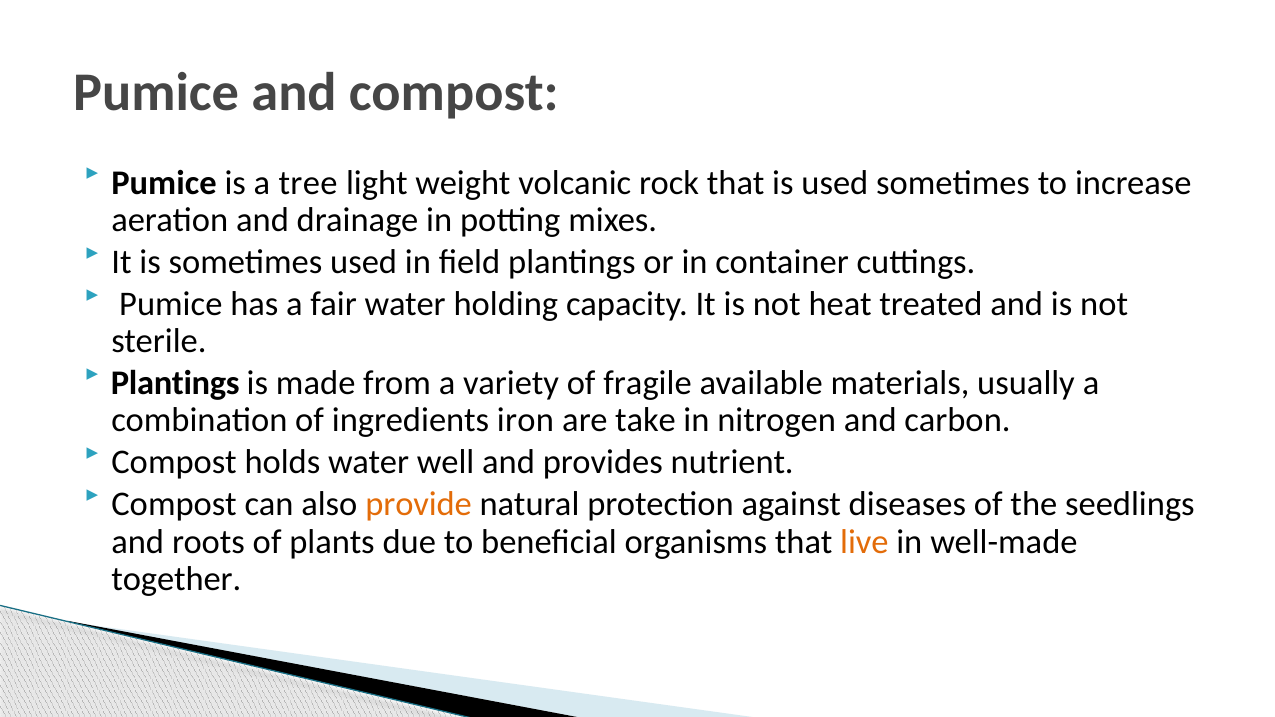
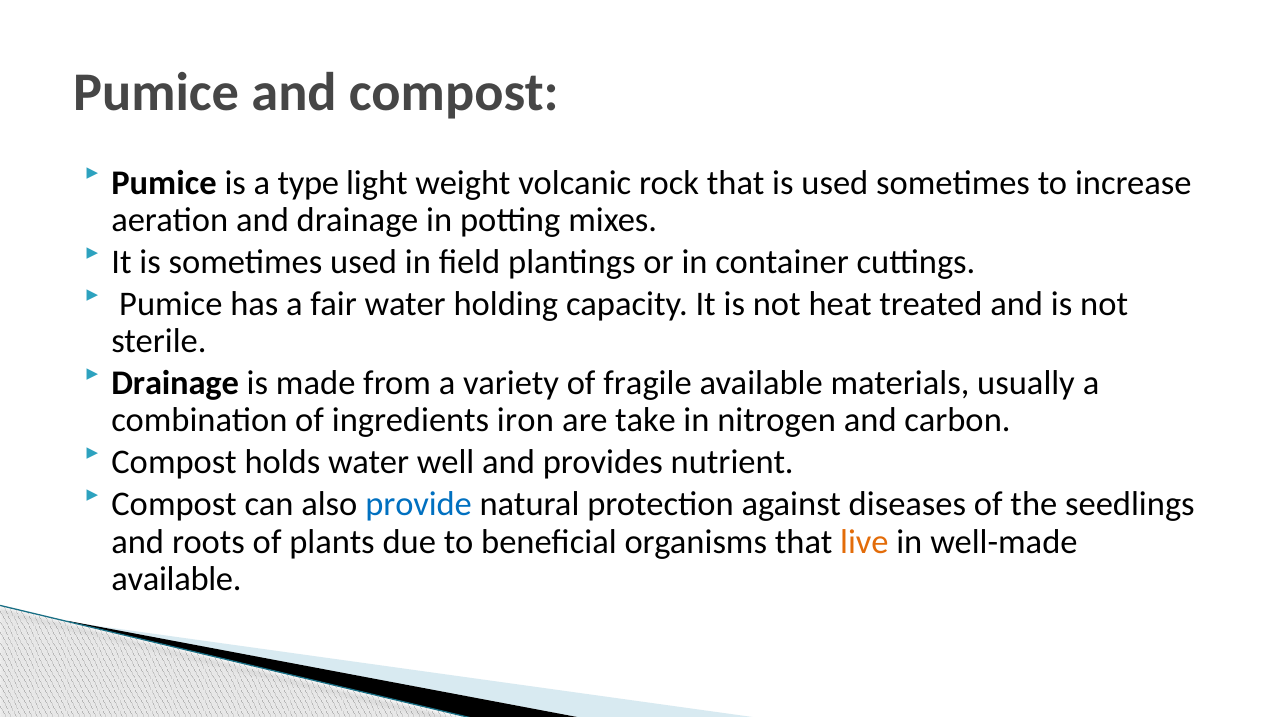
tree: tree -> type
Plantings at (175, 383): Plantings -> Drainage
provide colour: orange -> blue
together at (176, 579): together -> available
